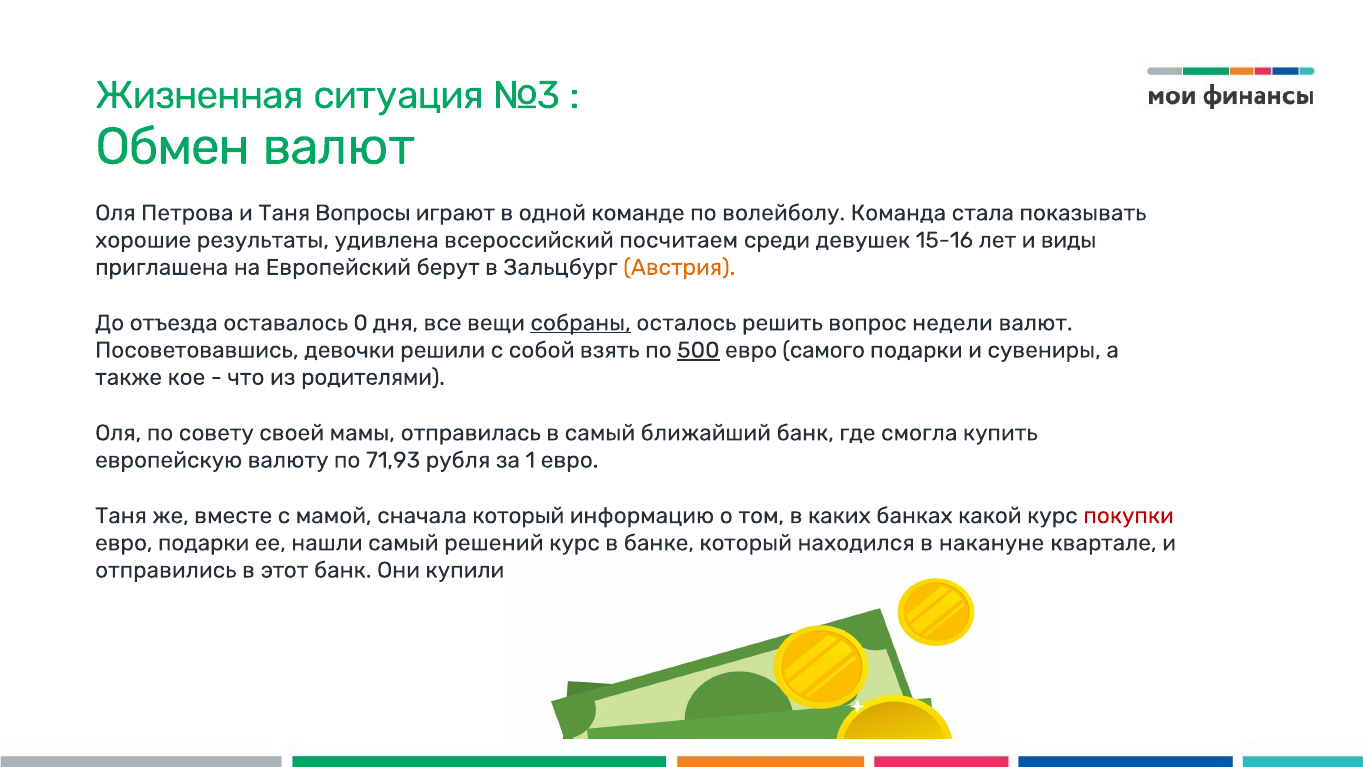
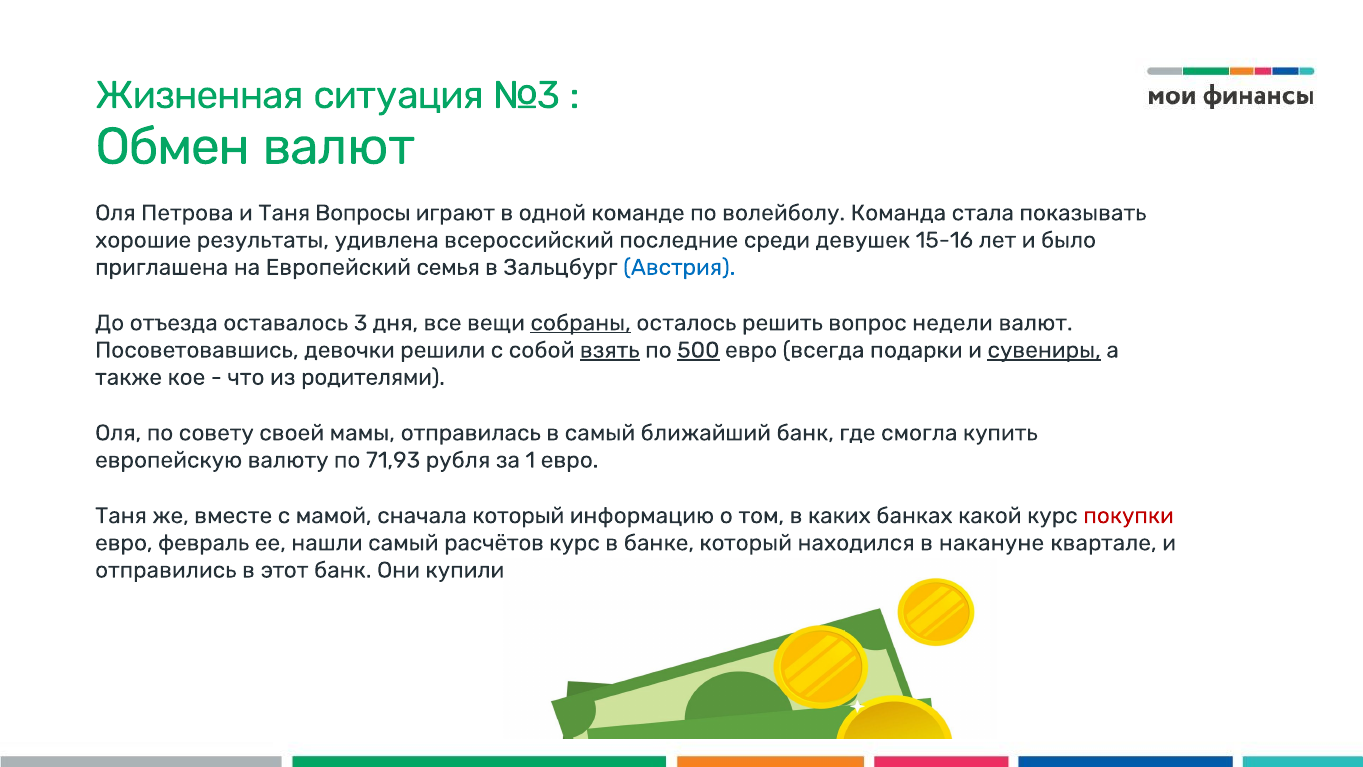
посчитаем: посчитаем -> последние
виды: виды -> было
берут: берут -> семья
Австрия colour: orange -> blue
0: 0 -> 3
взять underline: none -> present
самого: самого -> всегда
сувениры underline: none -> present
евро подарки: подарки -> февраль
решений: решений -> расчётов
